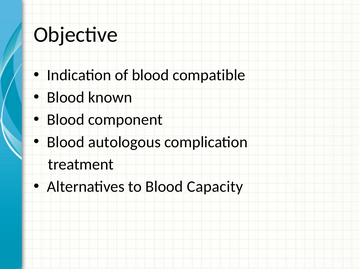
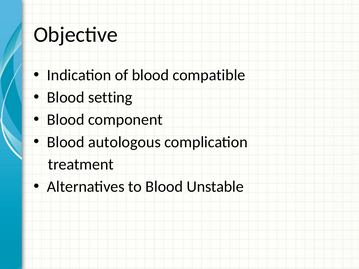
known: known -> setting
Capacity: Capacity -> Unstable
